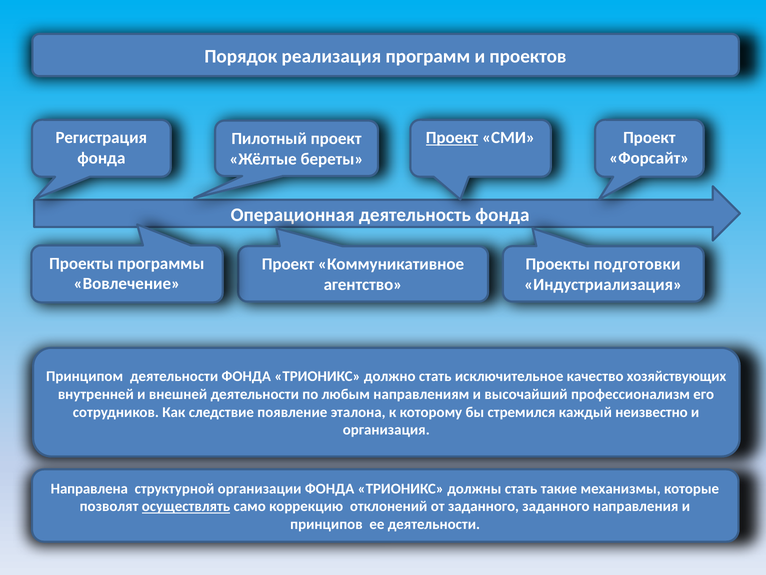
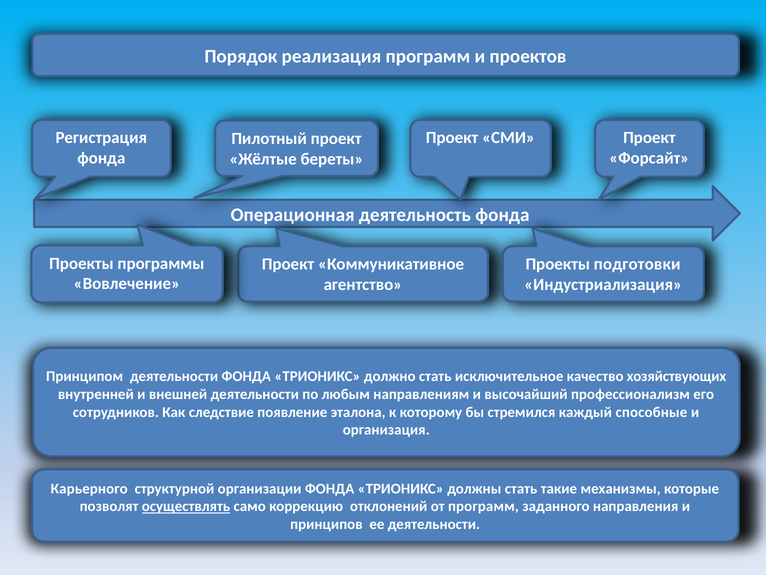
Проект at (452, 138) underline: present -> none
неизвестно: неизвестно -> способные
Направлена: Направлена -> Карьерного
от заданного: заданного -> программ
